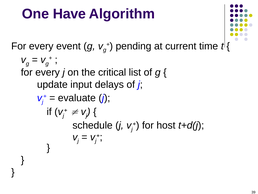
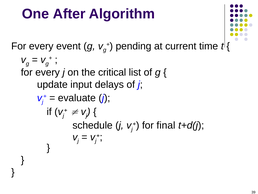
Have: Have -> After
host: host -> final
